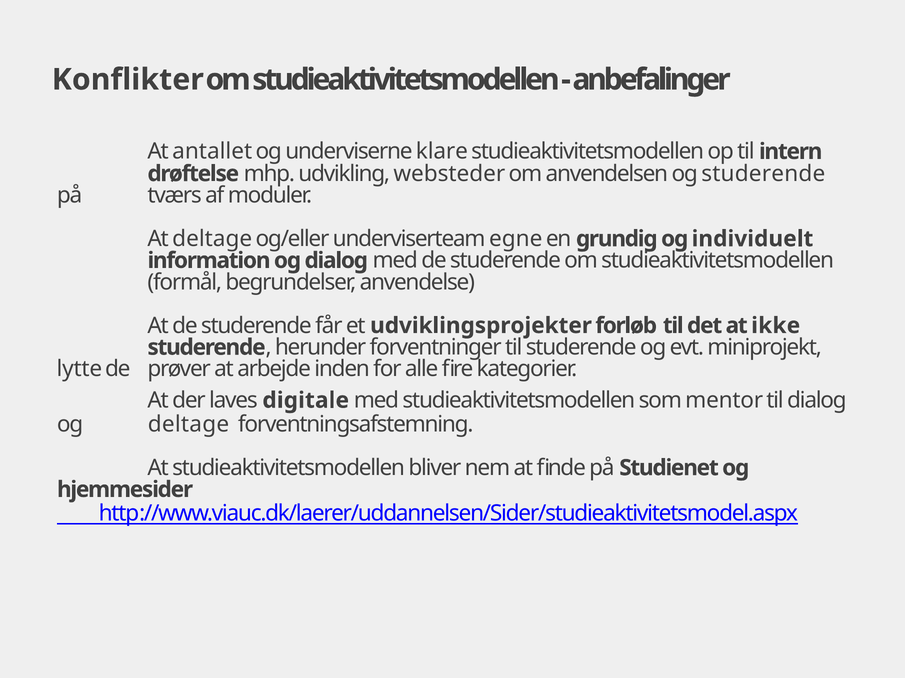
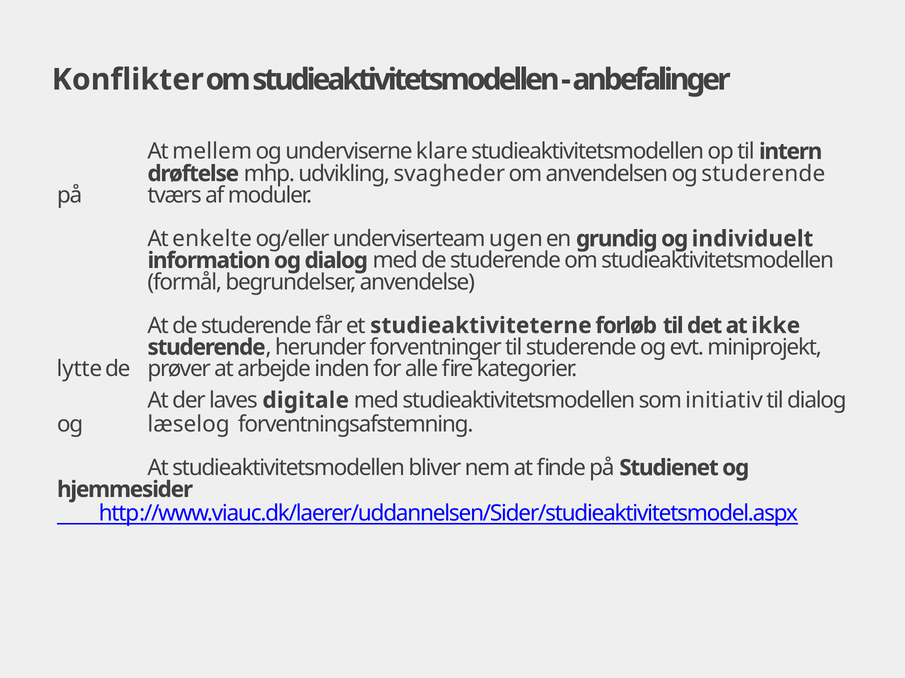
antallet: antallet -> mellem
websteder: websteder -> svagheder
At deltage: deltage -> enkelte
egne: egne -> ugen
udviklingsprojekter: udviklingsprojekter -> studieaktiviteterne
mentor: mentor -> initiativ
og deltage: deltage -> læselog
